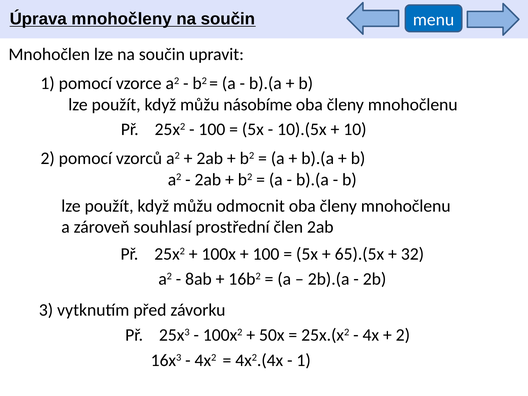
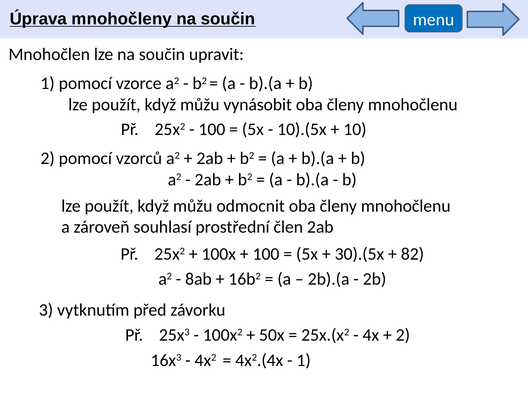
násobíme: násobíme -> vynásobit
65).(5x: 65).(5x -> 30).(5x
32: 32 -> 82
